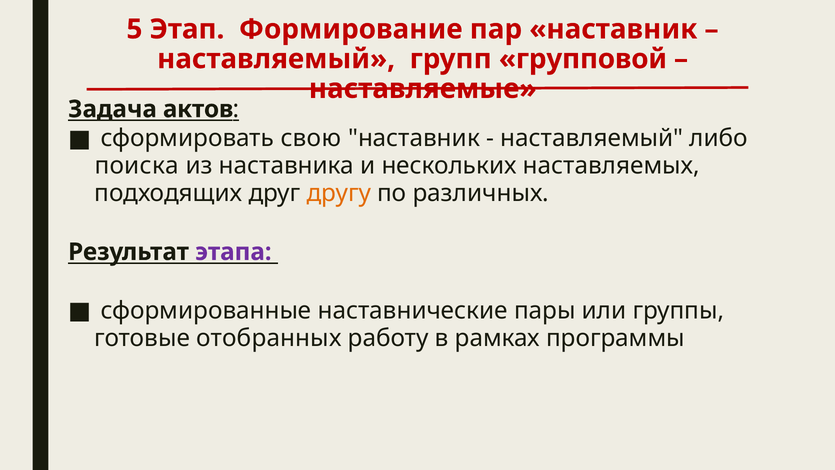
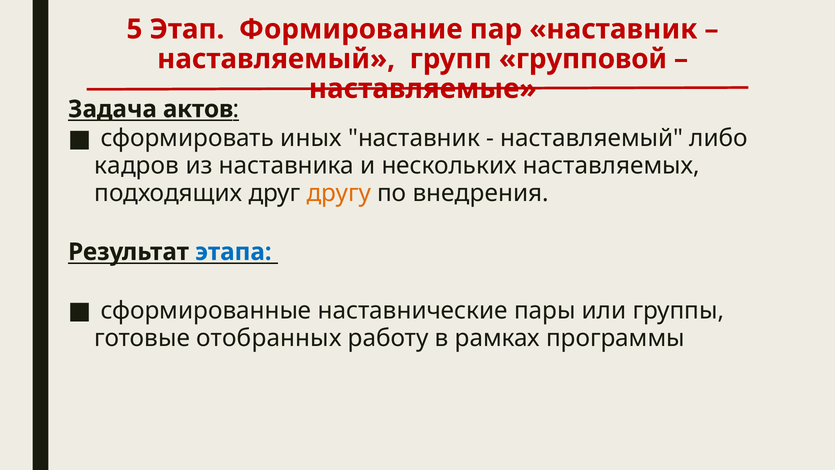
свою: свою -> иных
поиска: поиска -> кадров
различных: различных -> внедрения
этапа colour: purple -> blue
